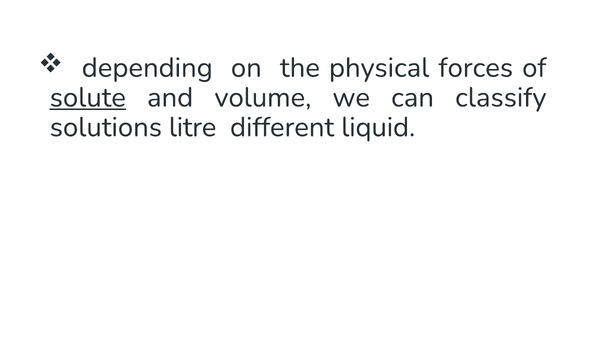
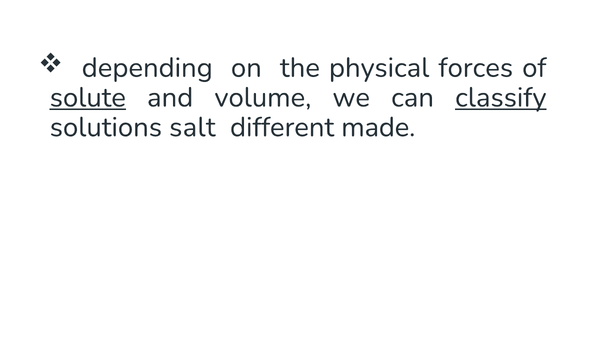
classify underline: none -> present
litre: litre -> salt
liquid: liquid -> made
